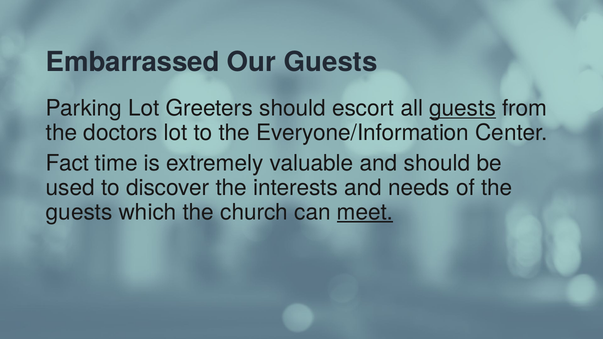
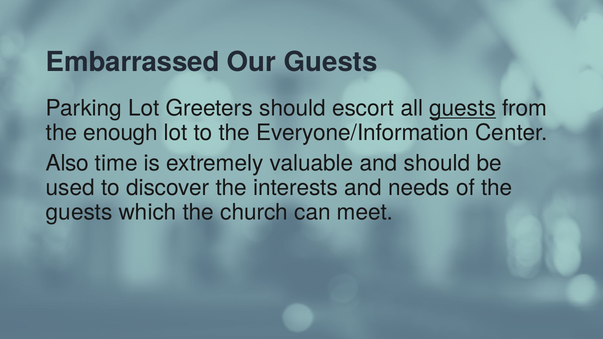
doctors: doctors -> enough
Fact: Fact -> Also
meet underline: present -> none
